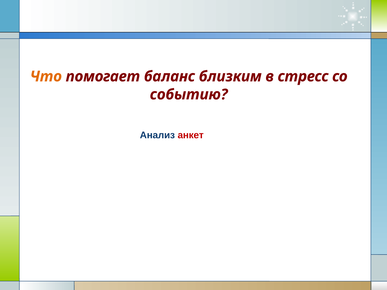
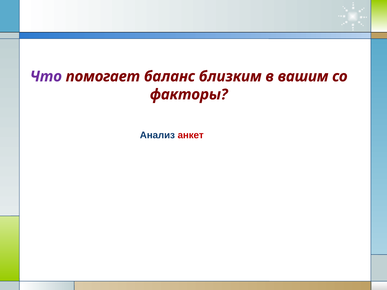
Что colour: orange -> purple
стресс: стресс -> вашим
событию: событию -> факторы
